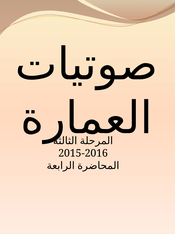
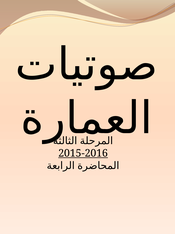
2015-2016 underline: none -> present
